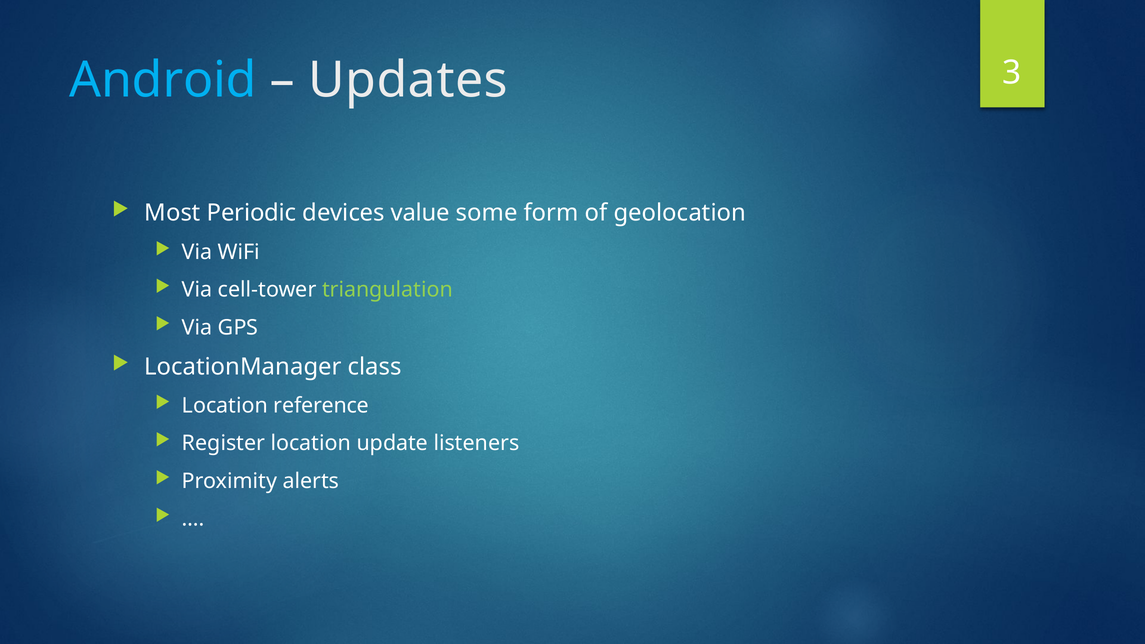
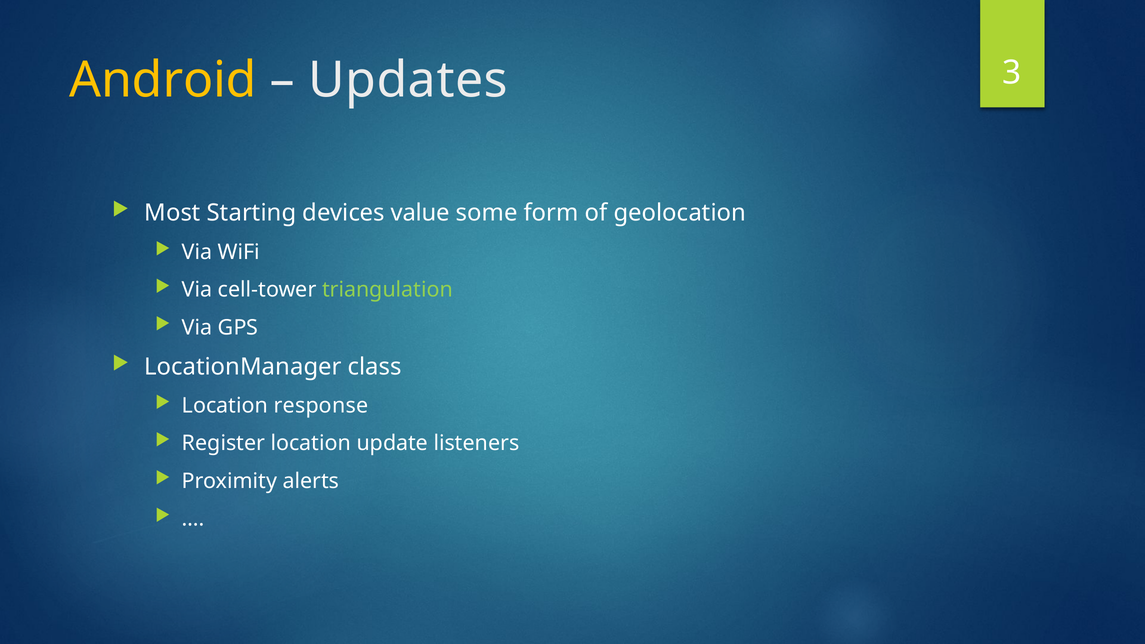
Android colour: light blue -> yellow
Periodic: Periodic -> Starting
reference: reference -> response
